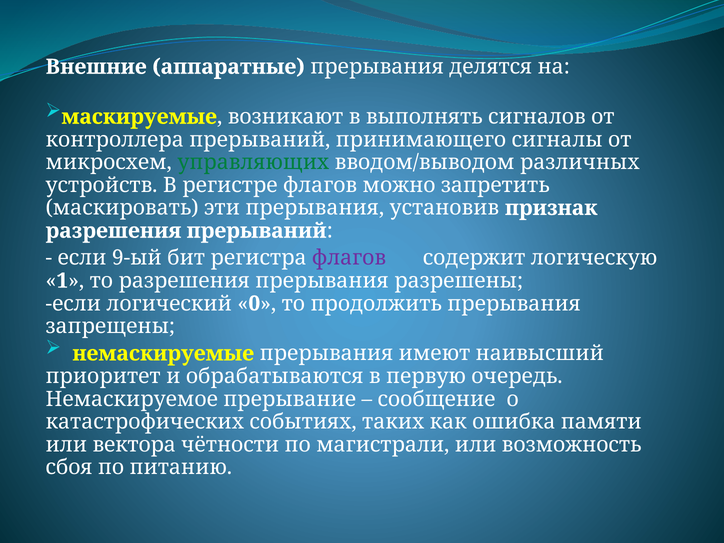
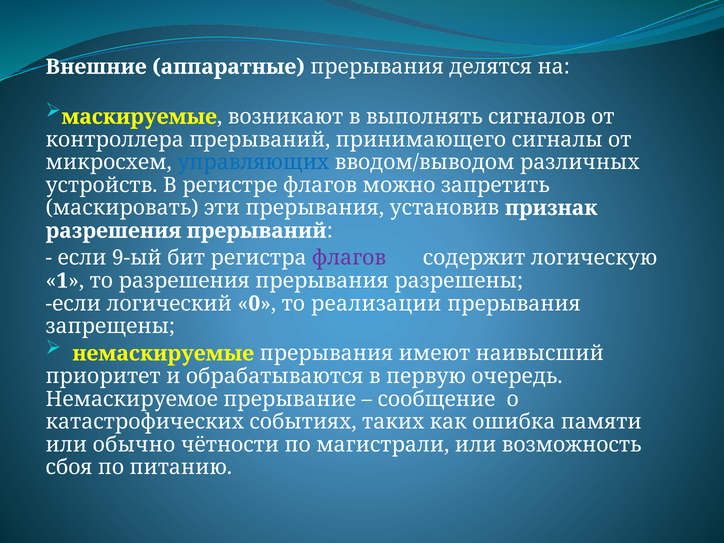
управляющих colour: green -> blue
продолжить: продолжить -> реализации
вектора: вектора -> обычно
